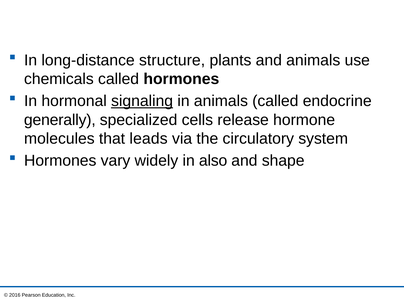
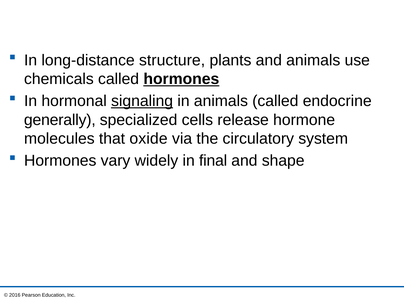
hormones at (181, 79) underline: none -> present
leads: leads -> oxide
also: also -> final
